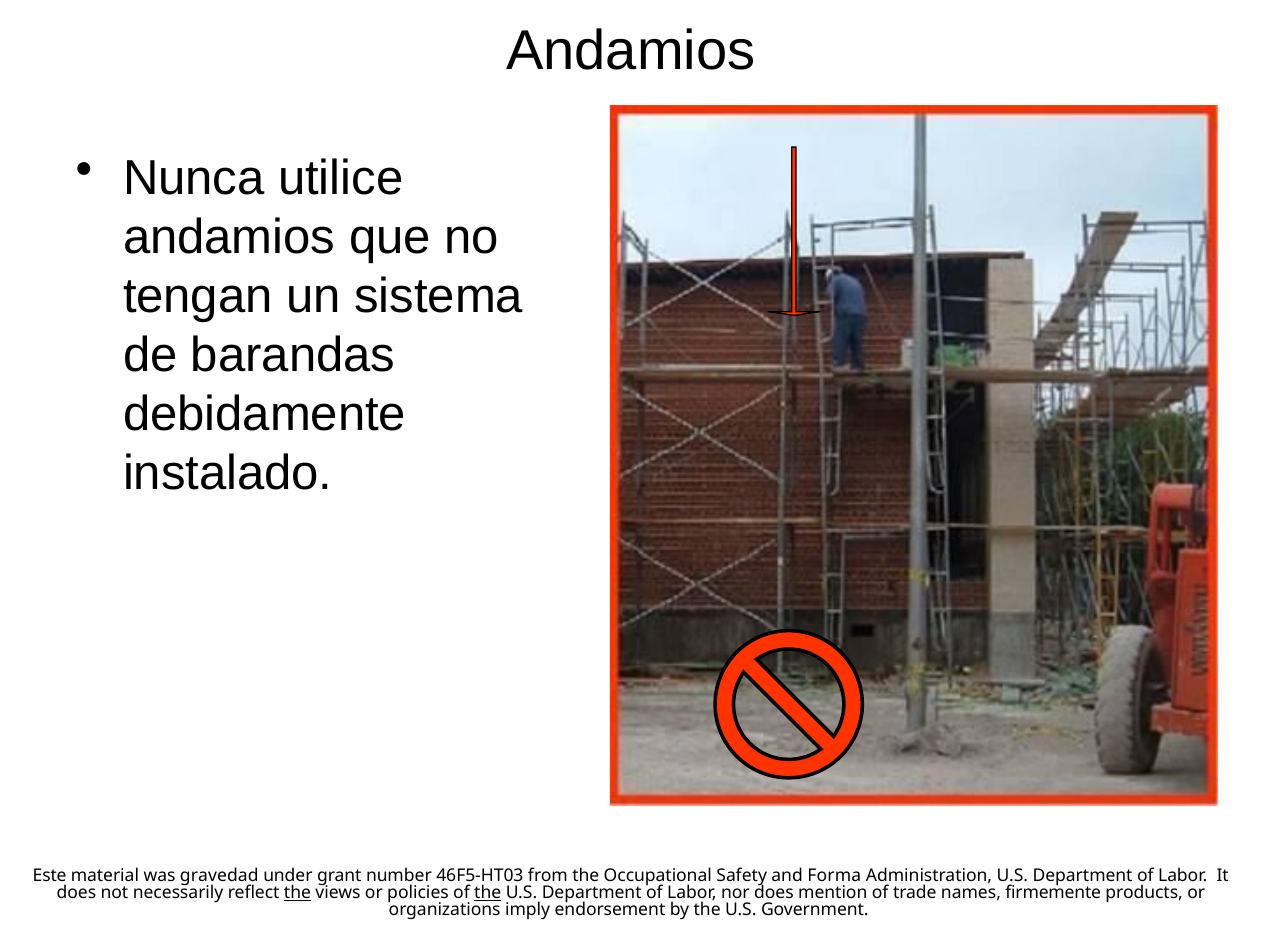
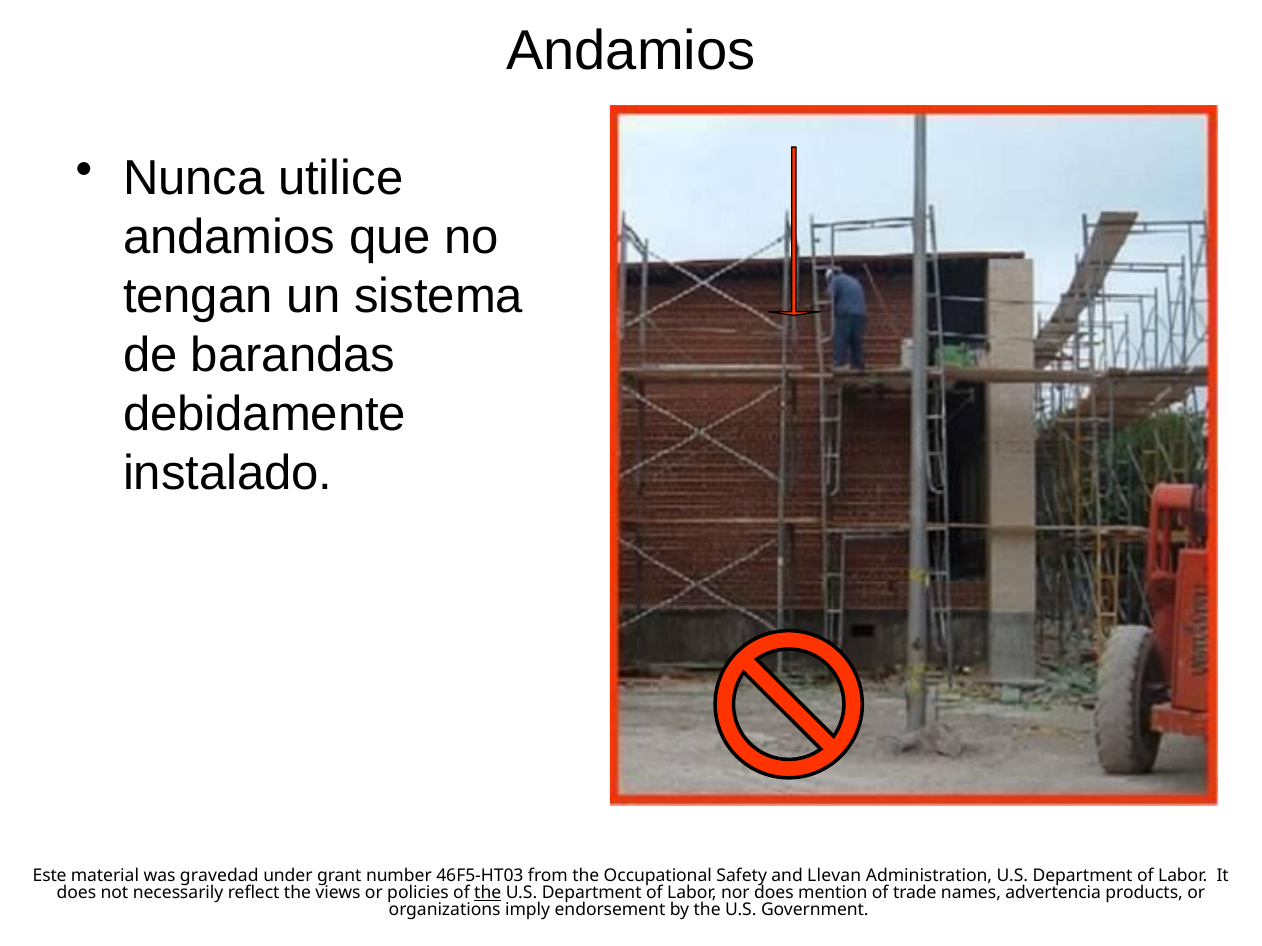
Forma: Forma -> Llevan
the at (297, 893) underline: present -> none
firmemente: firmemente -> advertencia
